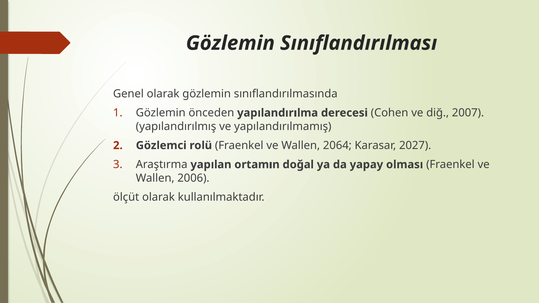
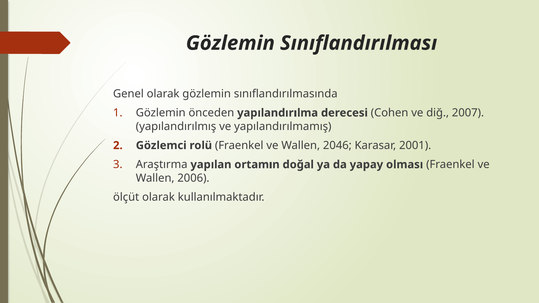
2064: 2064 -> 2046
2027: 2027 -> 2001
